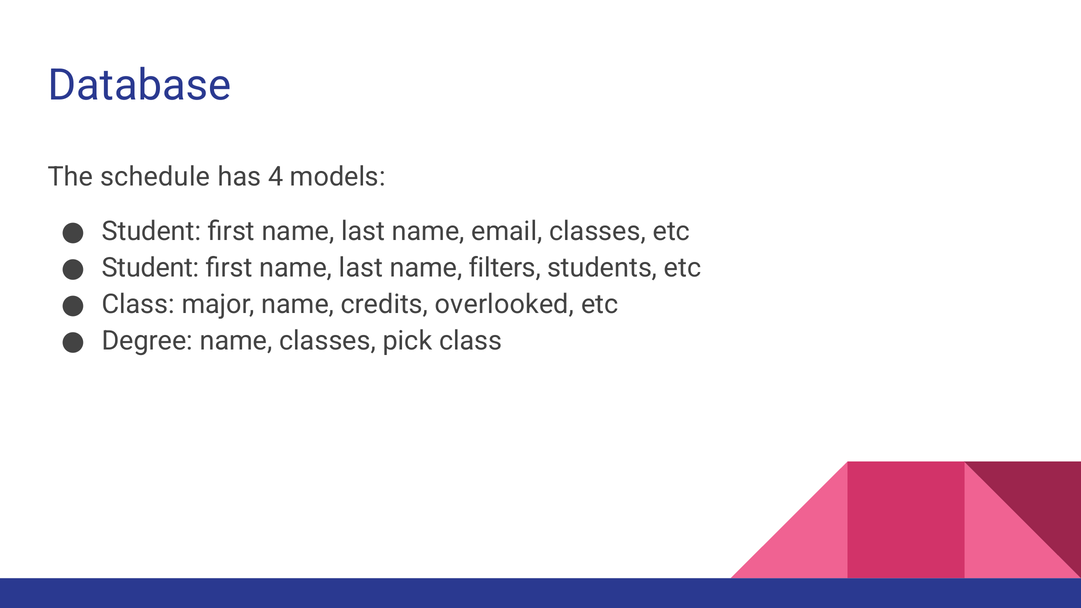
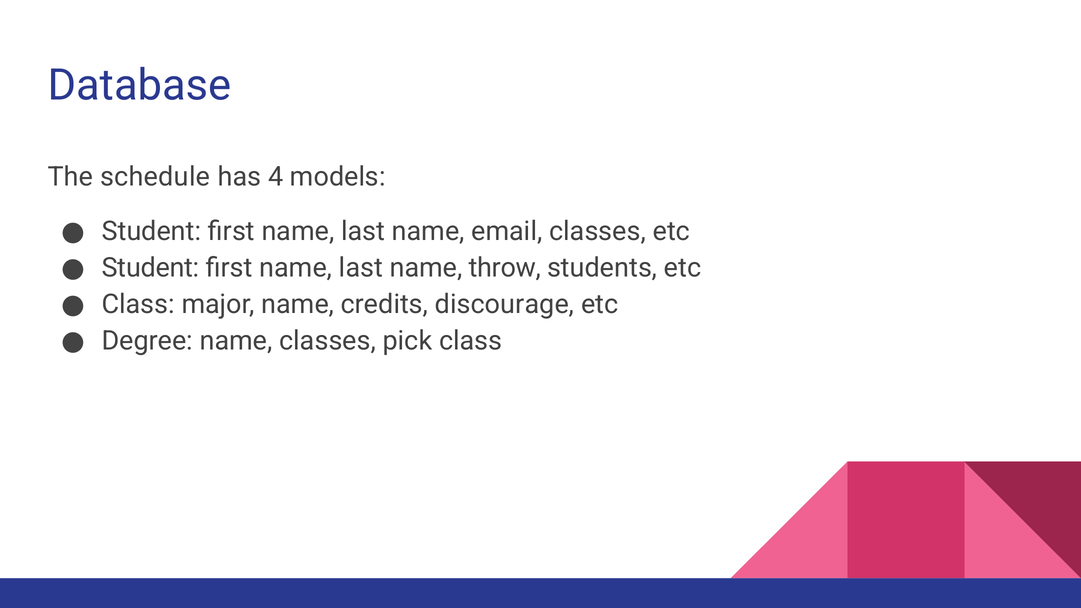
filters: filters -> throw
overlooked: overlooked -> discourage
